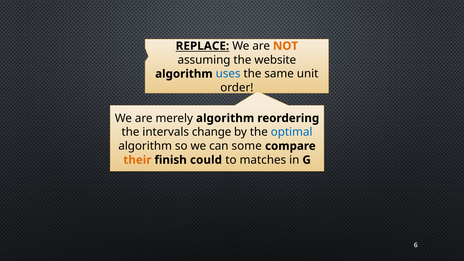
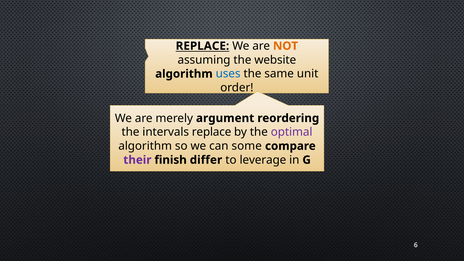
merely algorithm: algorithm -> argument
intervals change: change -> replace
optimal colour: blue -> purple
their colour: orange -> purple
could: could -> differ
matches: matches -> leverage
